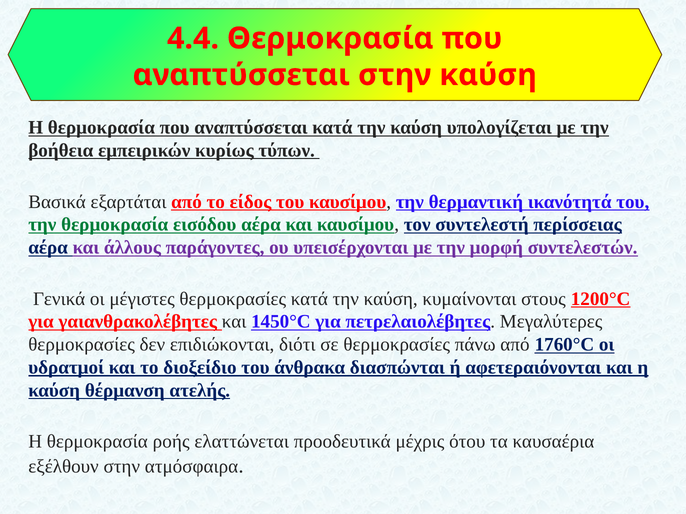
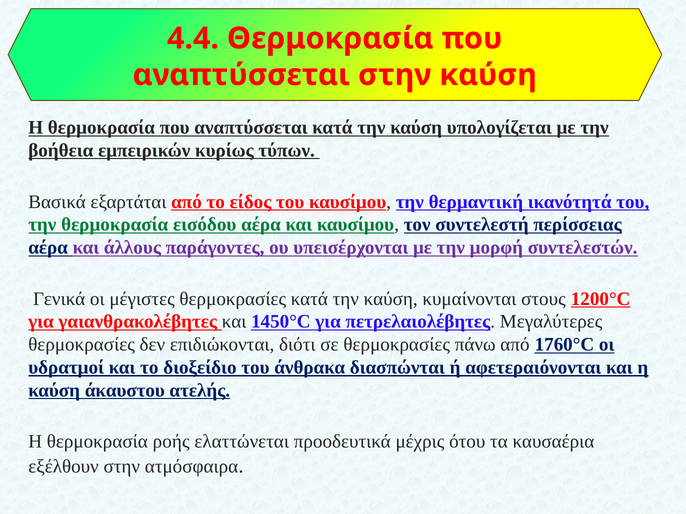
θέρμανση: θέρμανση -> άκαυστου
